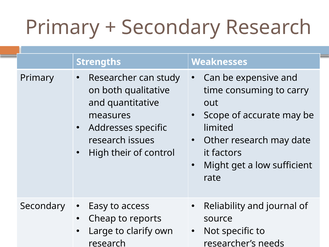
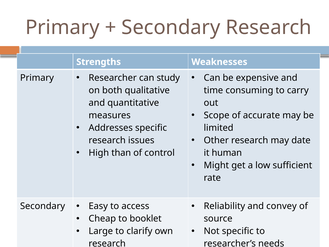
their: their -> than
factors: factors -> human
journal: journal -> convey
reports: reports -> booklet
